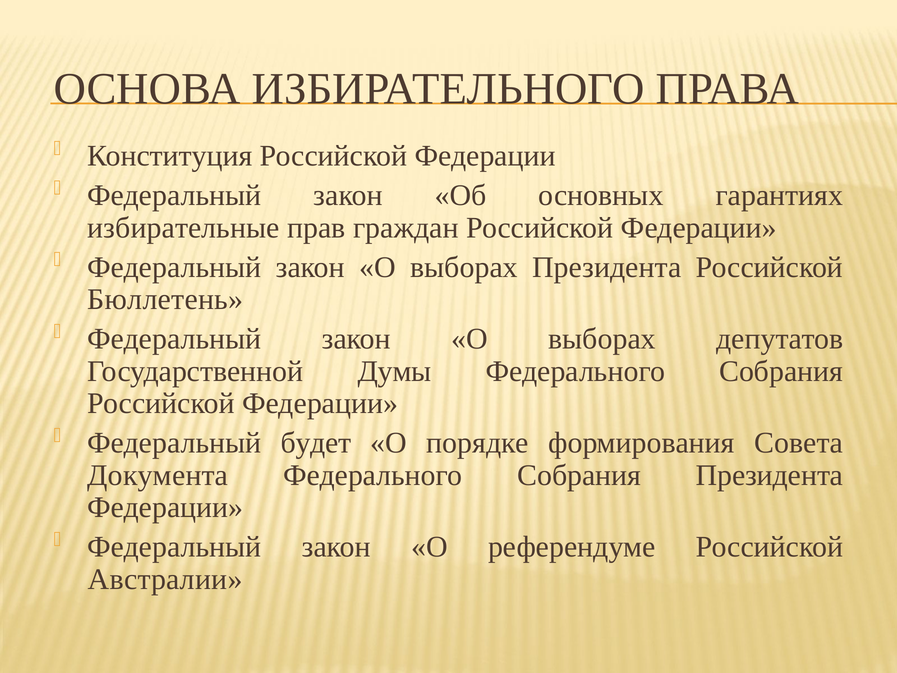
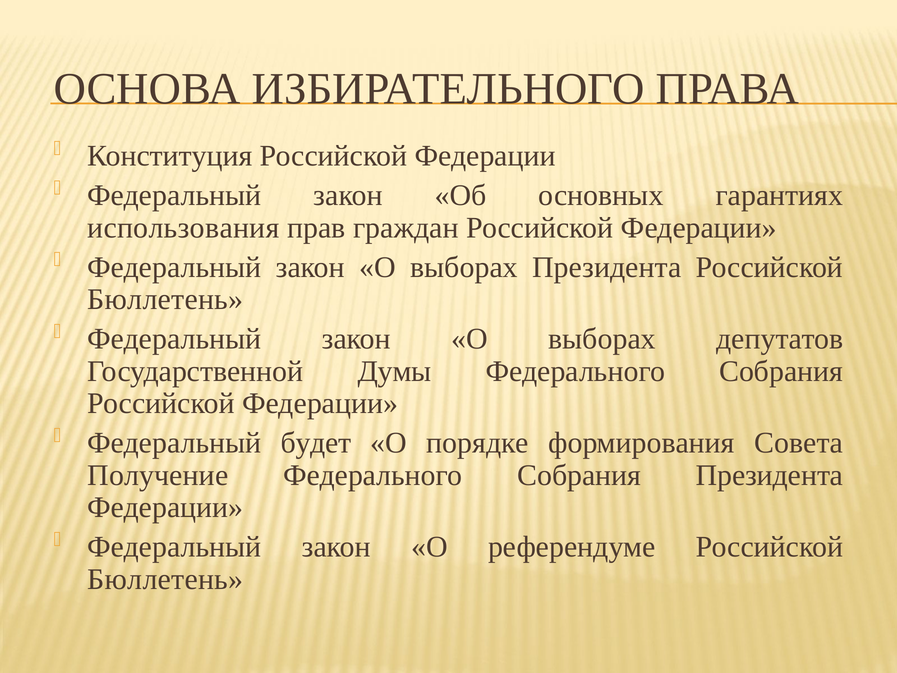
избирательные: избирательные -> использования
Документа: Документа -> Получение
Австралии at (165, 579): Австралии -> Бюллетень
